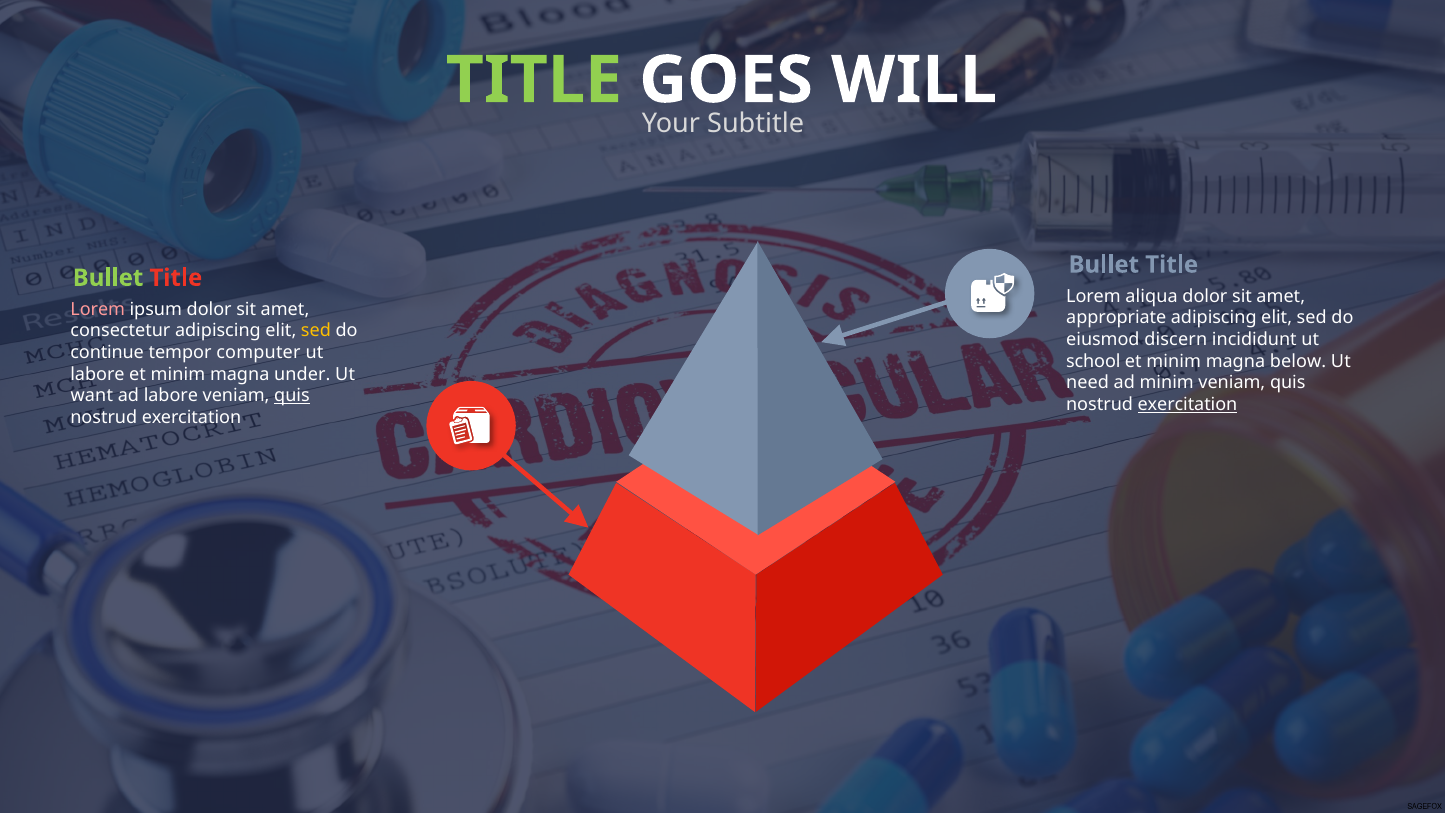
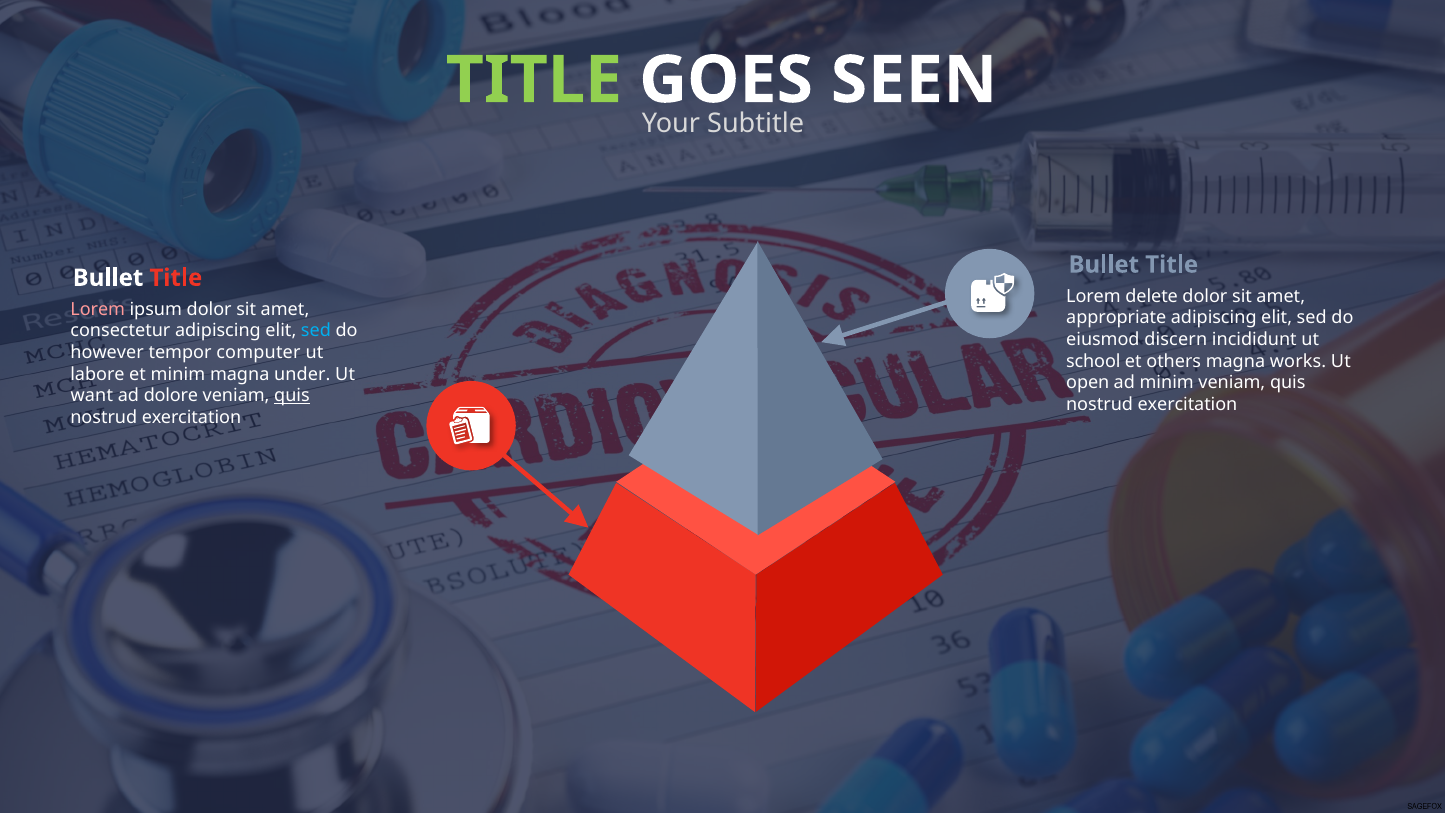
WILL: WILL -> SEEN
Bullet at (108, 278) colour: light green -> white
aliqua: aliqua -> delete
sed at (316, 331) colour: yellow -> light blue
continue: continue -> however
minim at (1174, 361): minim -> others
below: below -> works
need: need -> open
ad labore: labore -> dolore
exercitation at (1187, 404) underline: present -> none
